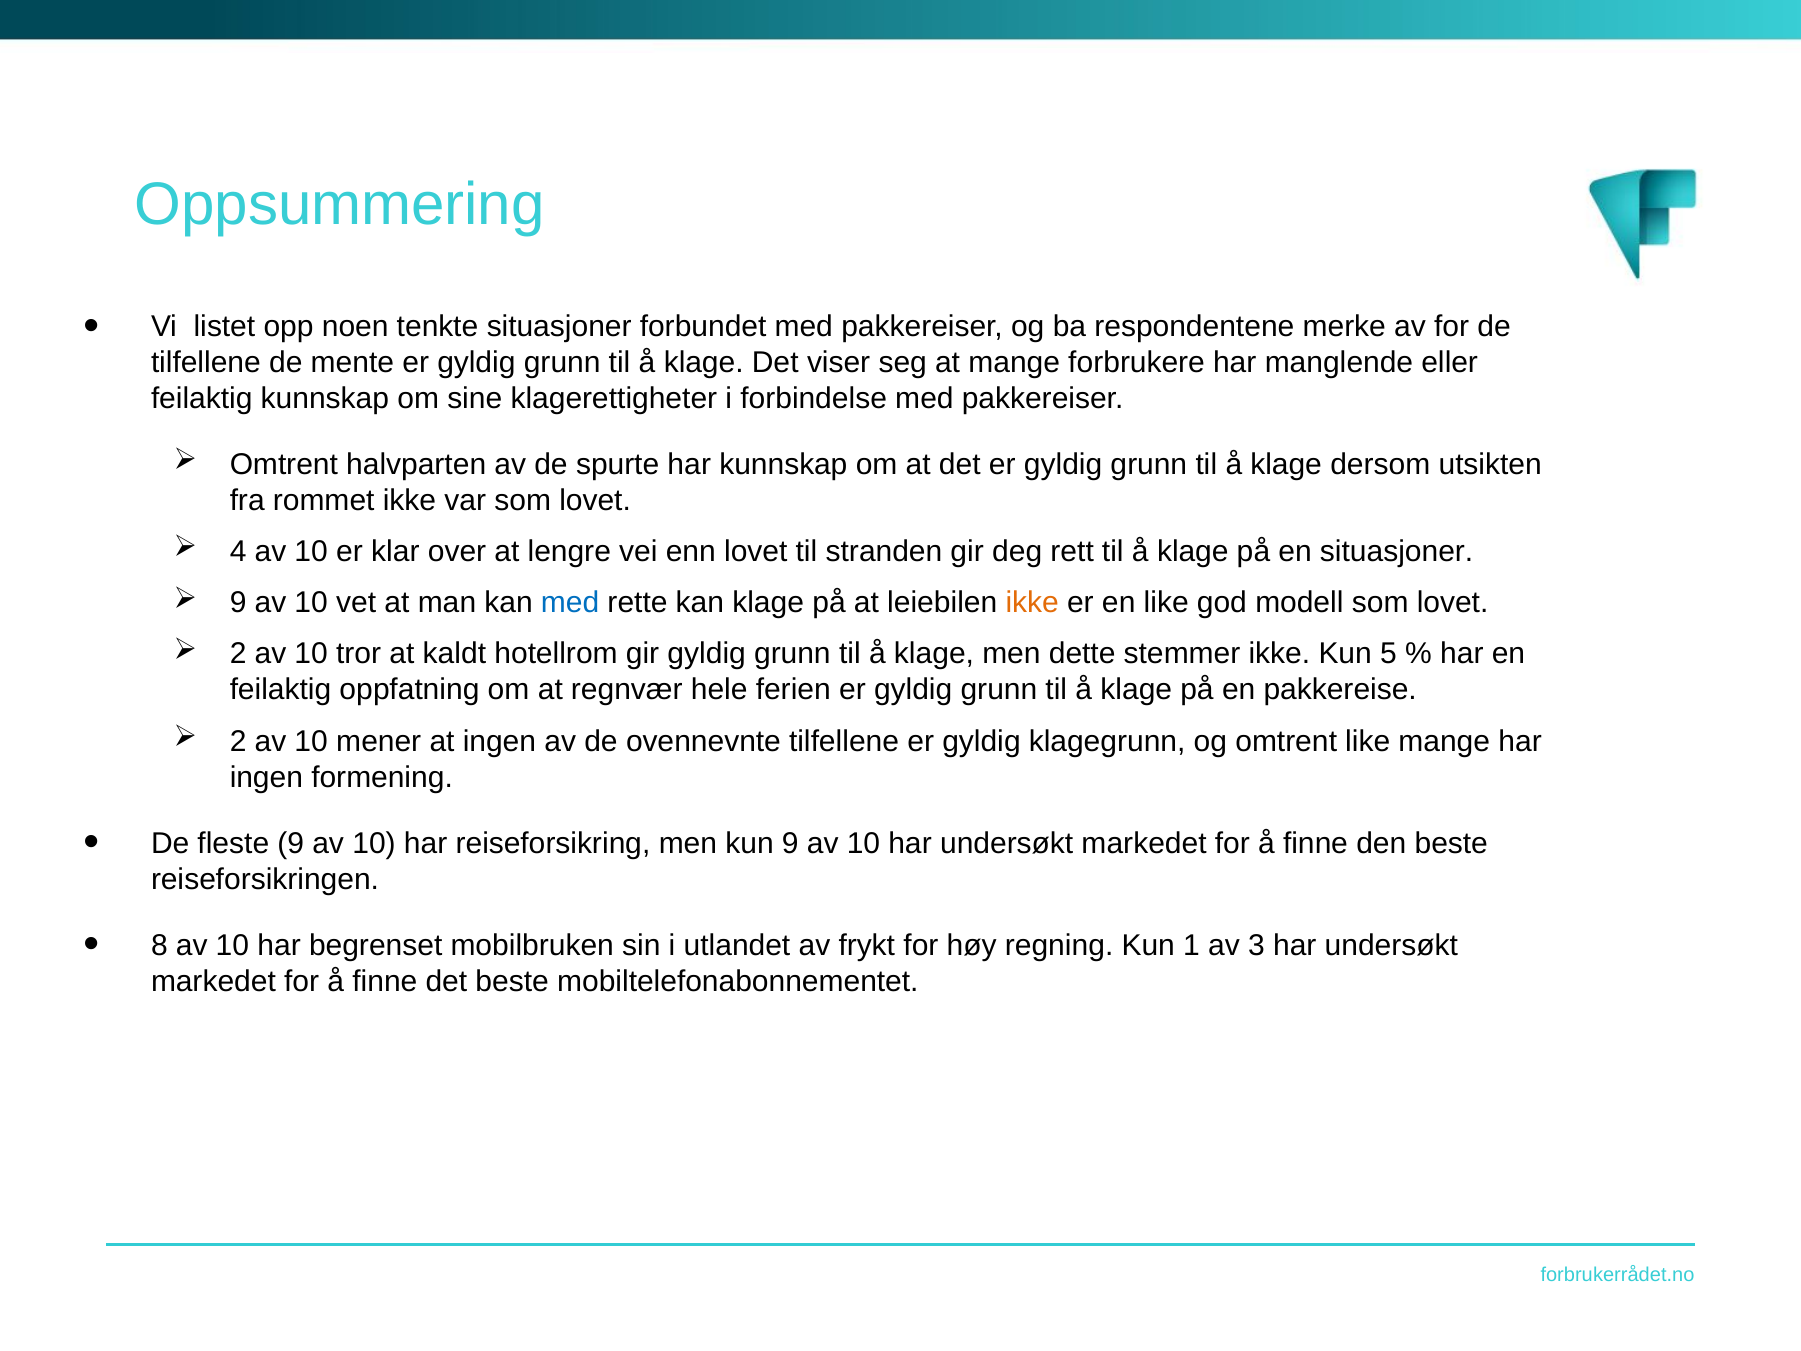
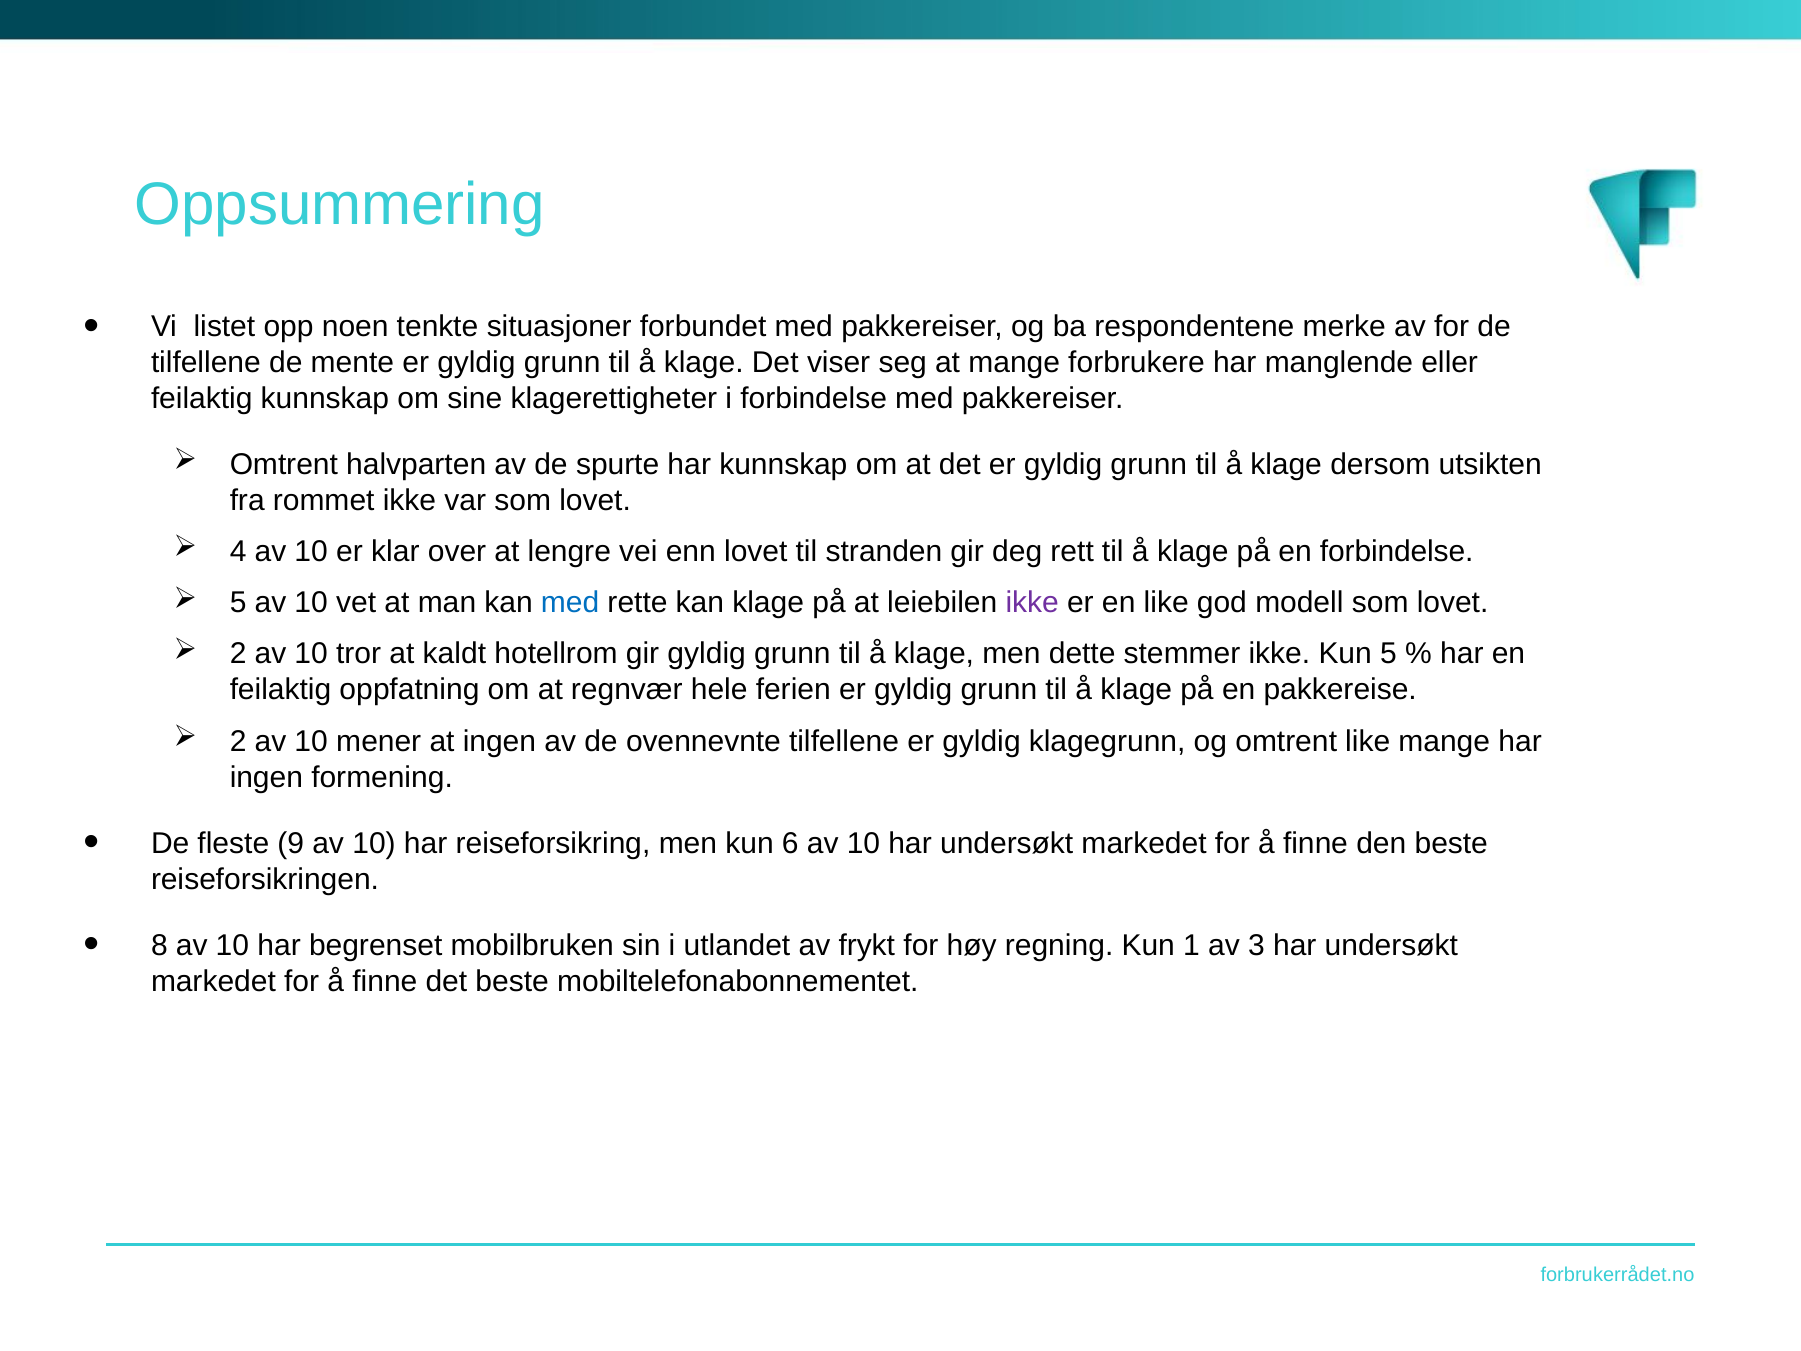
en situasjoner: situasjoner -> forbindelse
9 at (238, 603): 9 -> 5
ikke at (1032, 603) colour: orange -> purple
kun 9: 9 -> 6
